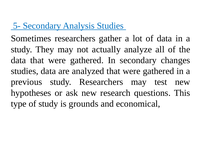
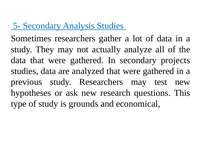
changes: changes -> projects
